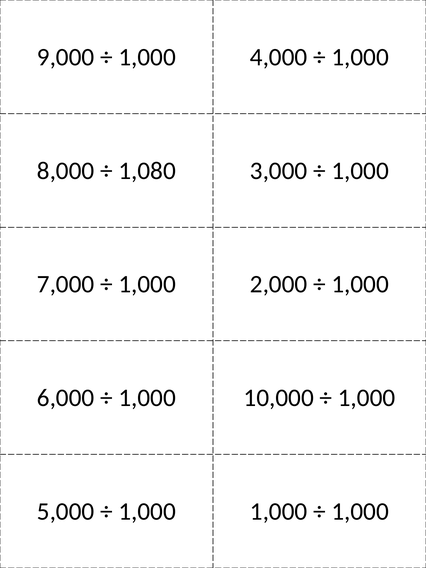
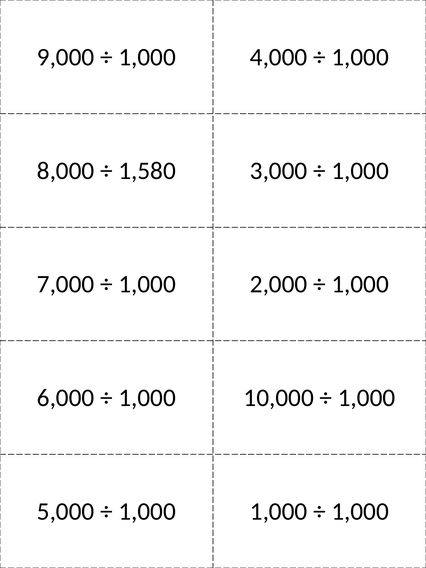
1,080: 1,080 -> 1,580
